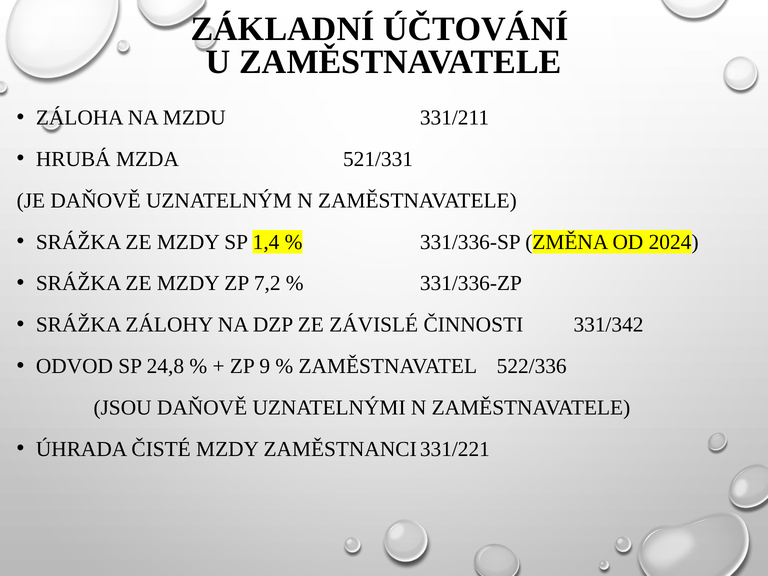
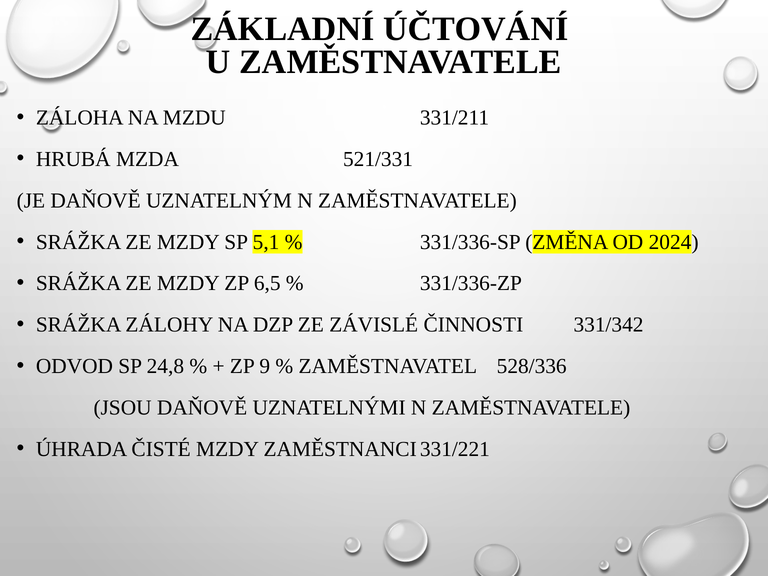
1,4: 1,4 -> 5,1
7,2: 7,2 -> 6,5
522/336: 522/336 -> 528/336
